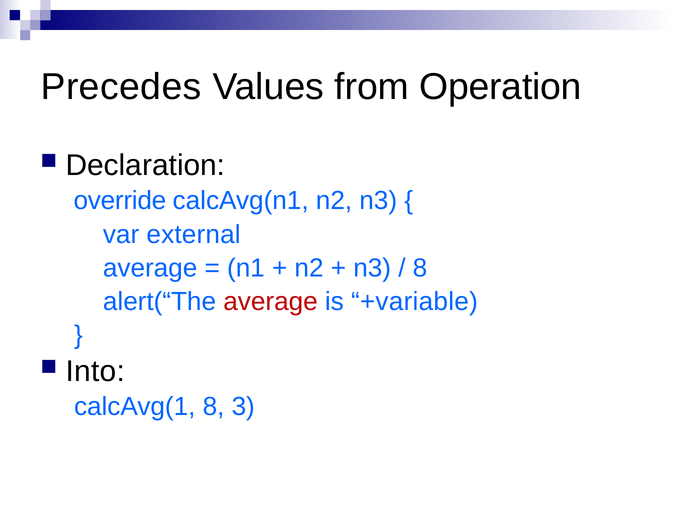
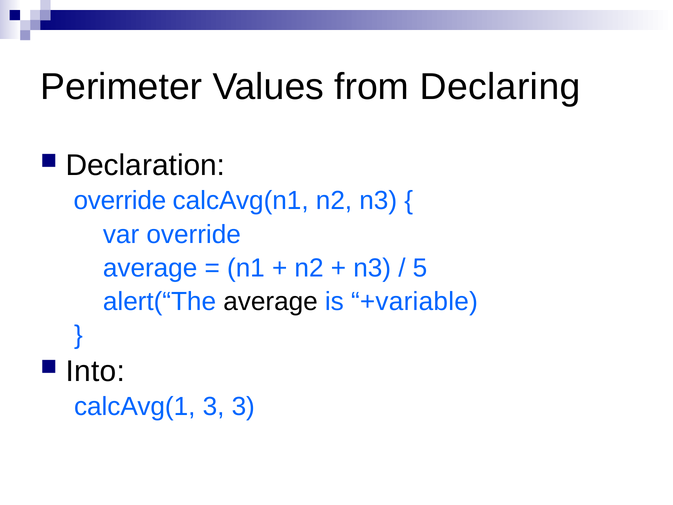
Precedes: Precedes -> Perimeter
Operation: Operation -> Declaring
var external: external -> override
8 at (420, 268): 8 -> 5
average at (271, 301) colour: red -> black
calcAvg(1 8: 8 -> 3
